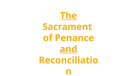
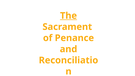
and underline: present -> none
